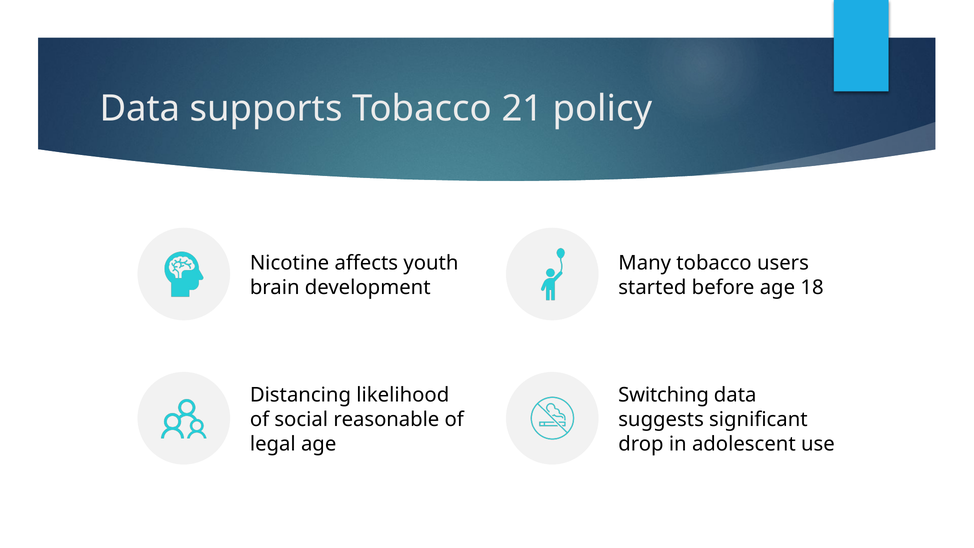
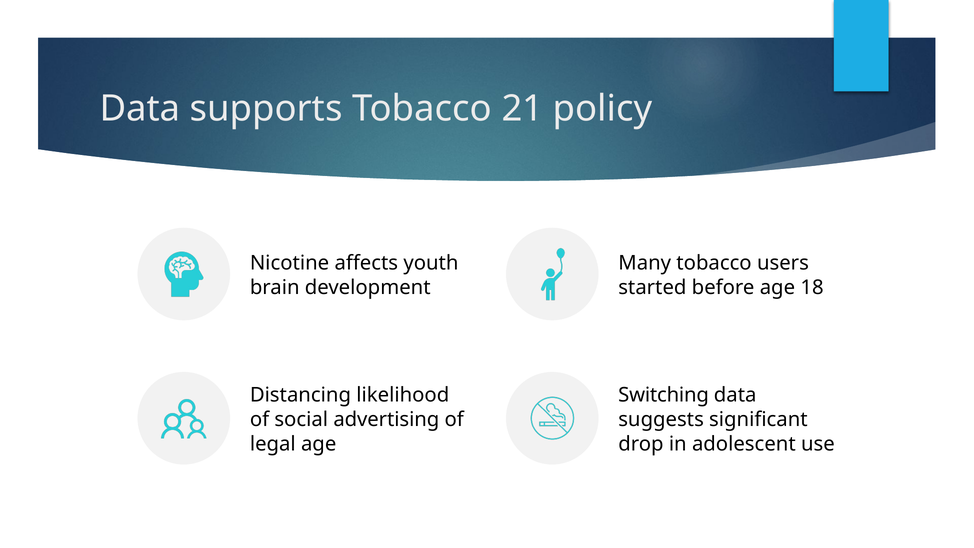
reasonable: reasonable -> advertising
